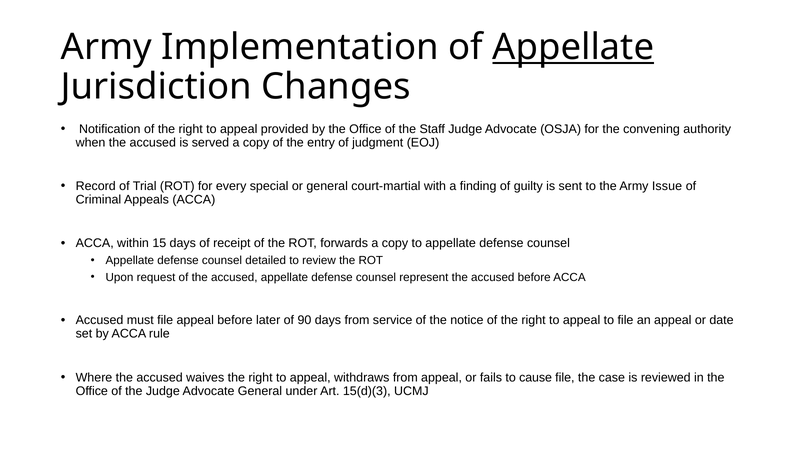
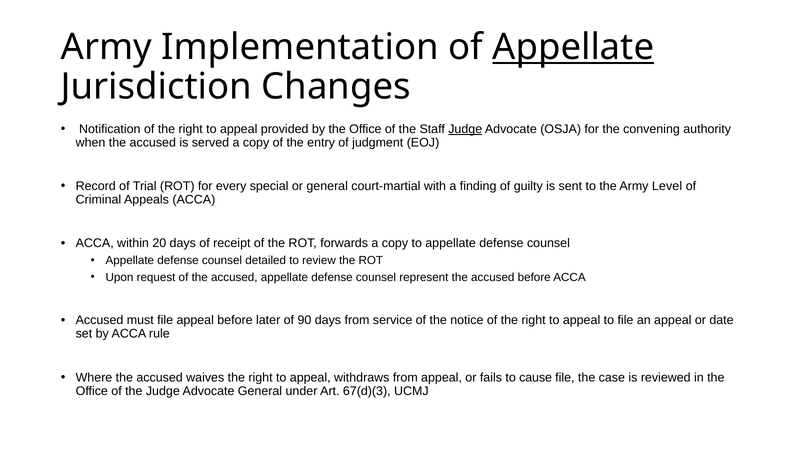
Judge at (465, 129) underline: none -> present
Issue: Issue -> Level
15: 15 -> 20
15(d)(3: 15(d)(3 -> 67(d)(3
